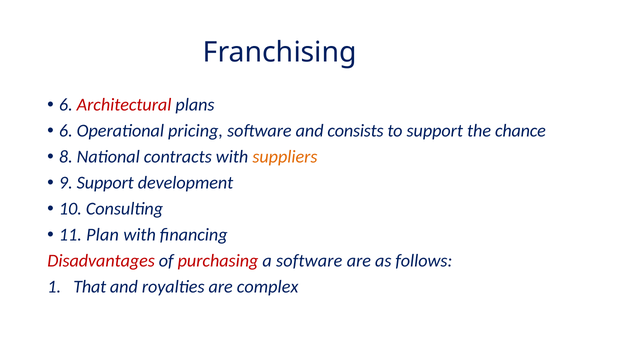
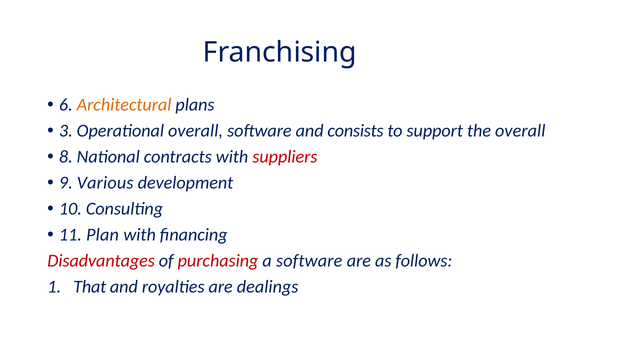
Architectural colour: red -> orange
6 at (66, 131): 6 -> 3
Operational pricing: pricing -> overall
the chance: chance -> overall
suppliers colour: orange -> red
9 Support: Support -> Various
complex: complex -> dealings
